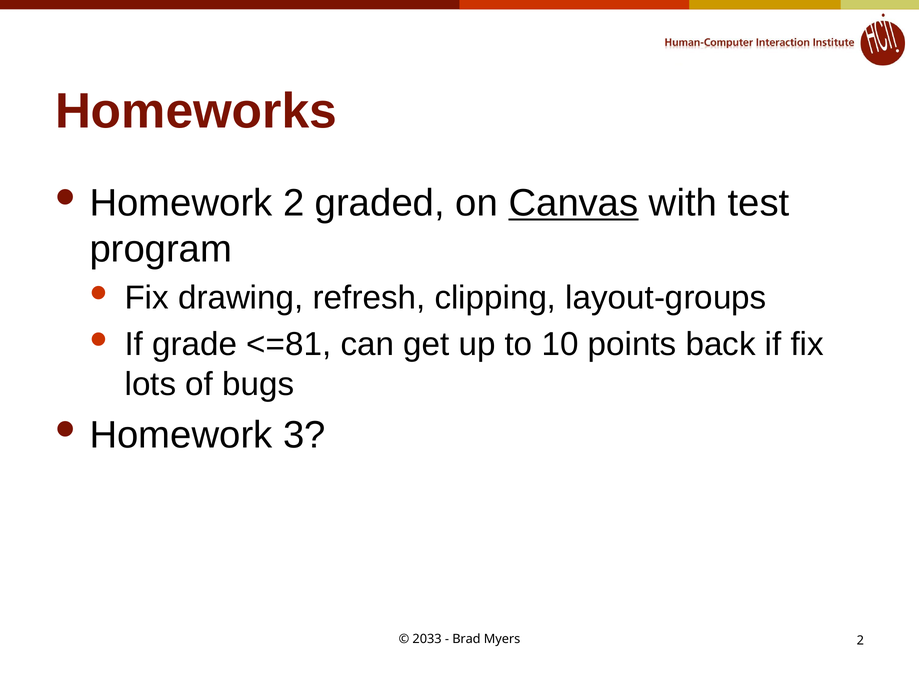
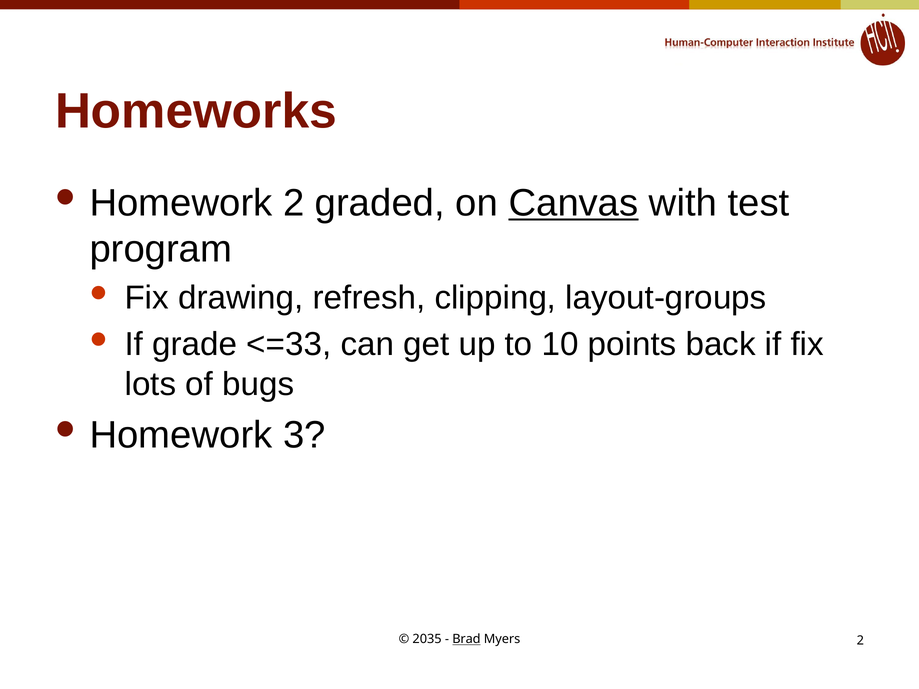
<=81: <=81 -> <=33
2033: 2033 -> 2035
Brad underline: none -> present
